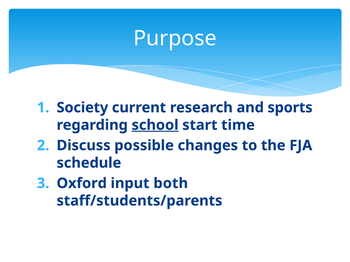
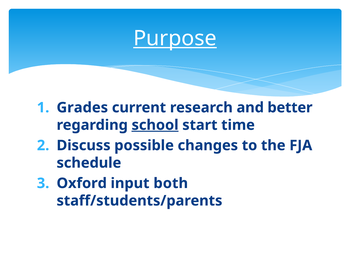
Purpose underline: none -> present
Society: Society -> Grades
sports: sports -> better
